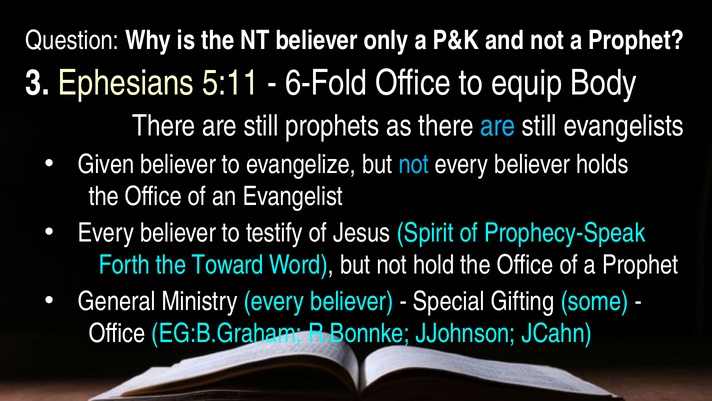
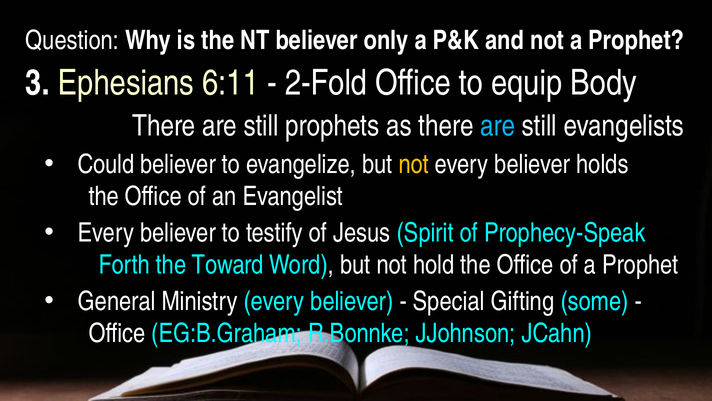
5:11: 5:11 -> 6:11
6-Fold: 6-Fold -> 2-Fold
Given: Given -> Could
not at (414, 164) colour: light blue -> yellow
